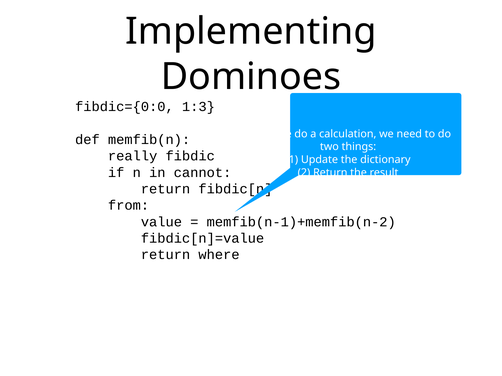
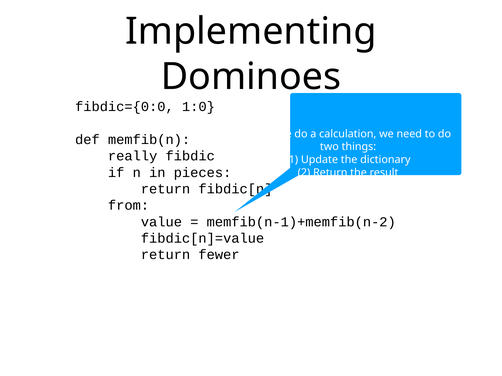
1:3: 1:3 -> 1:0
cannot: cannot -> pieces
where: where -> fewer
